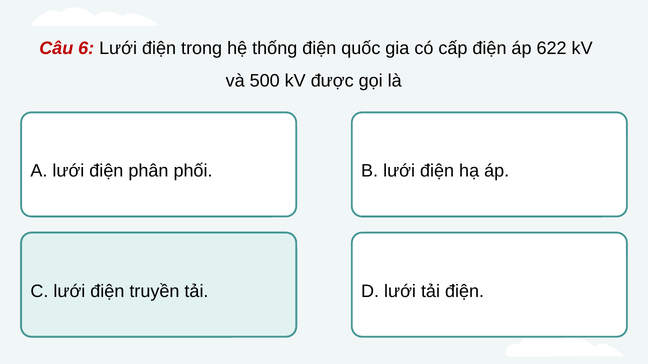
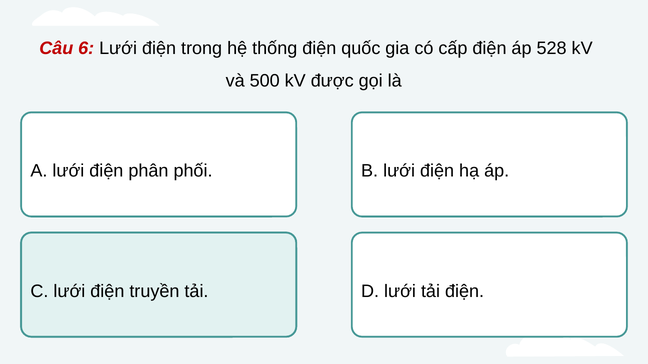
622: 622 -> 528
